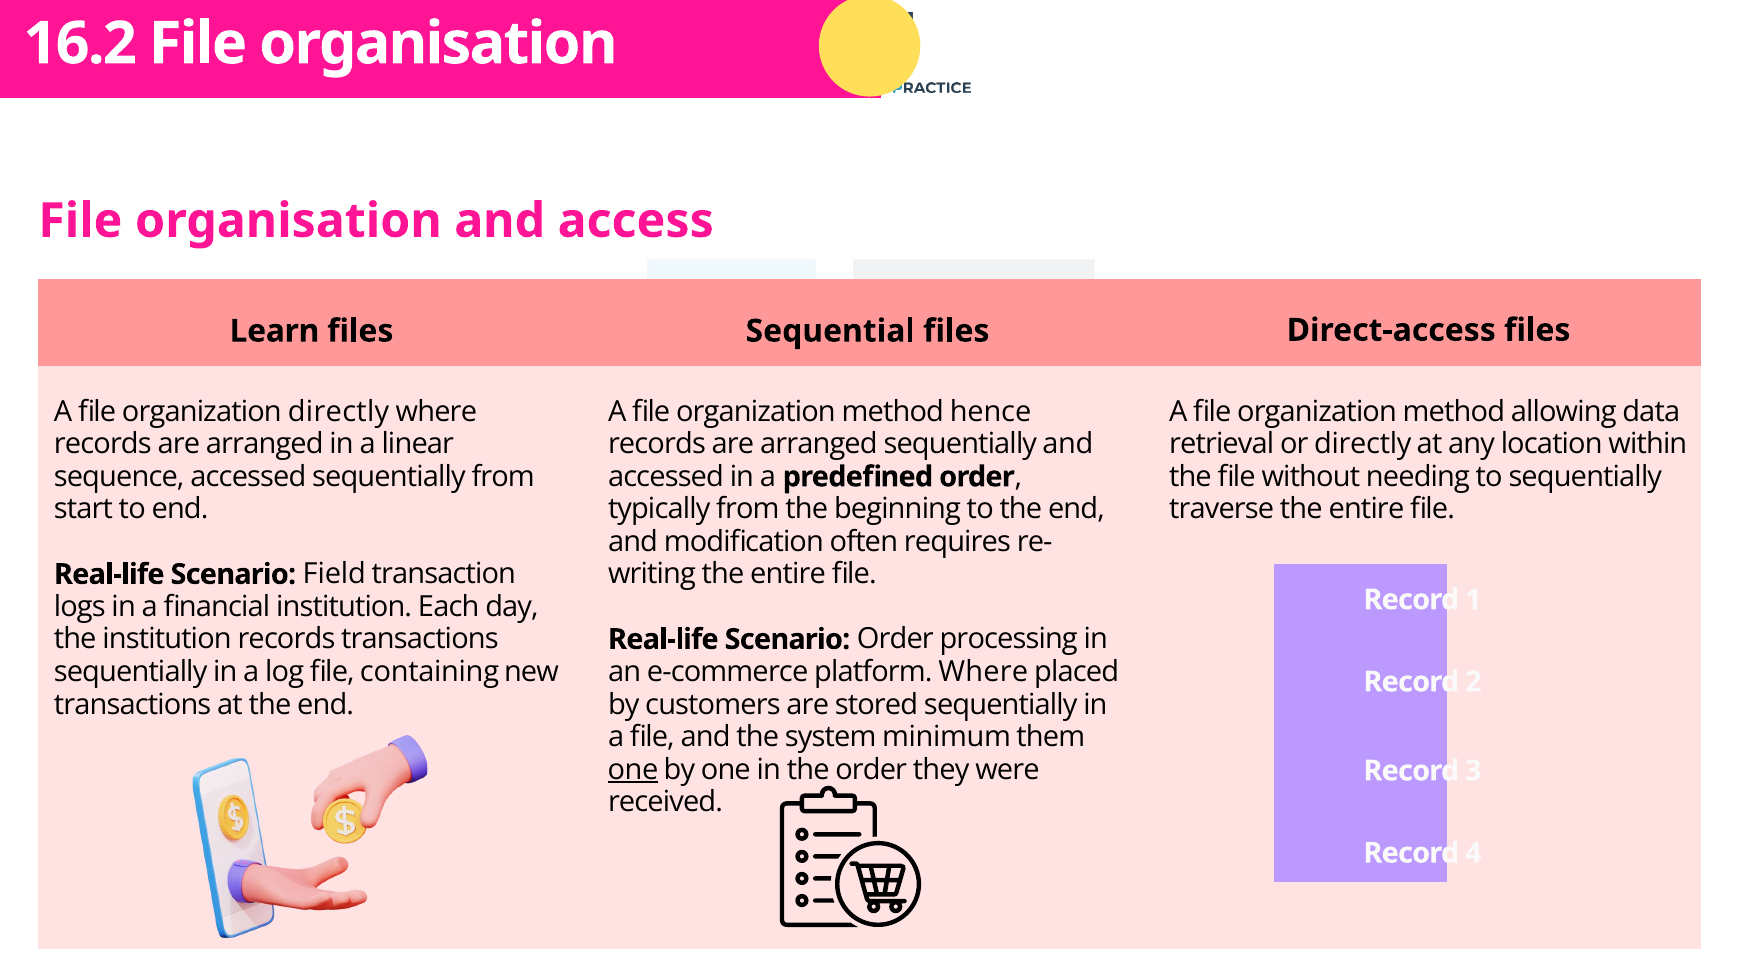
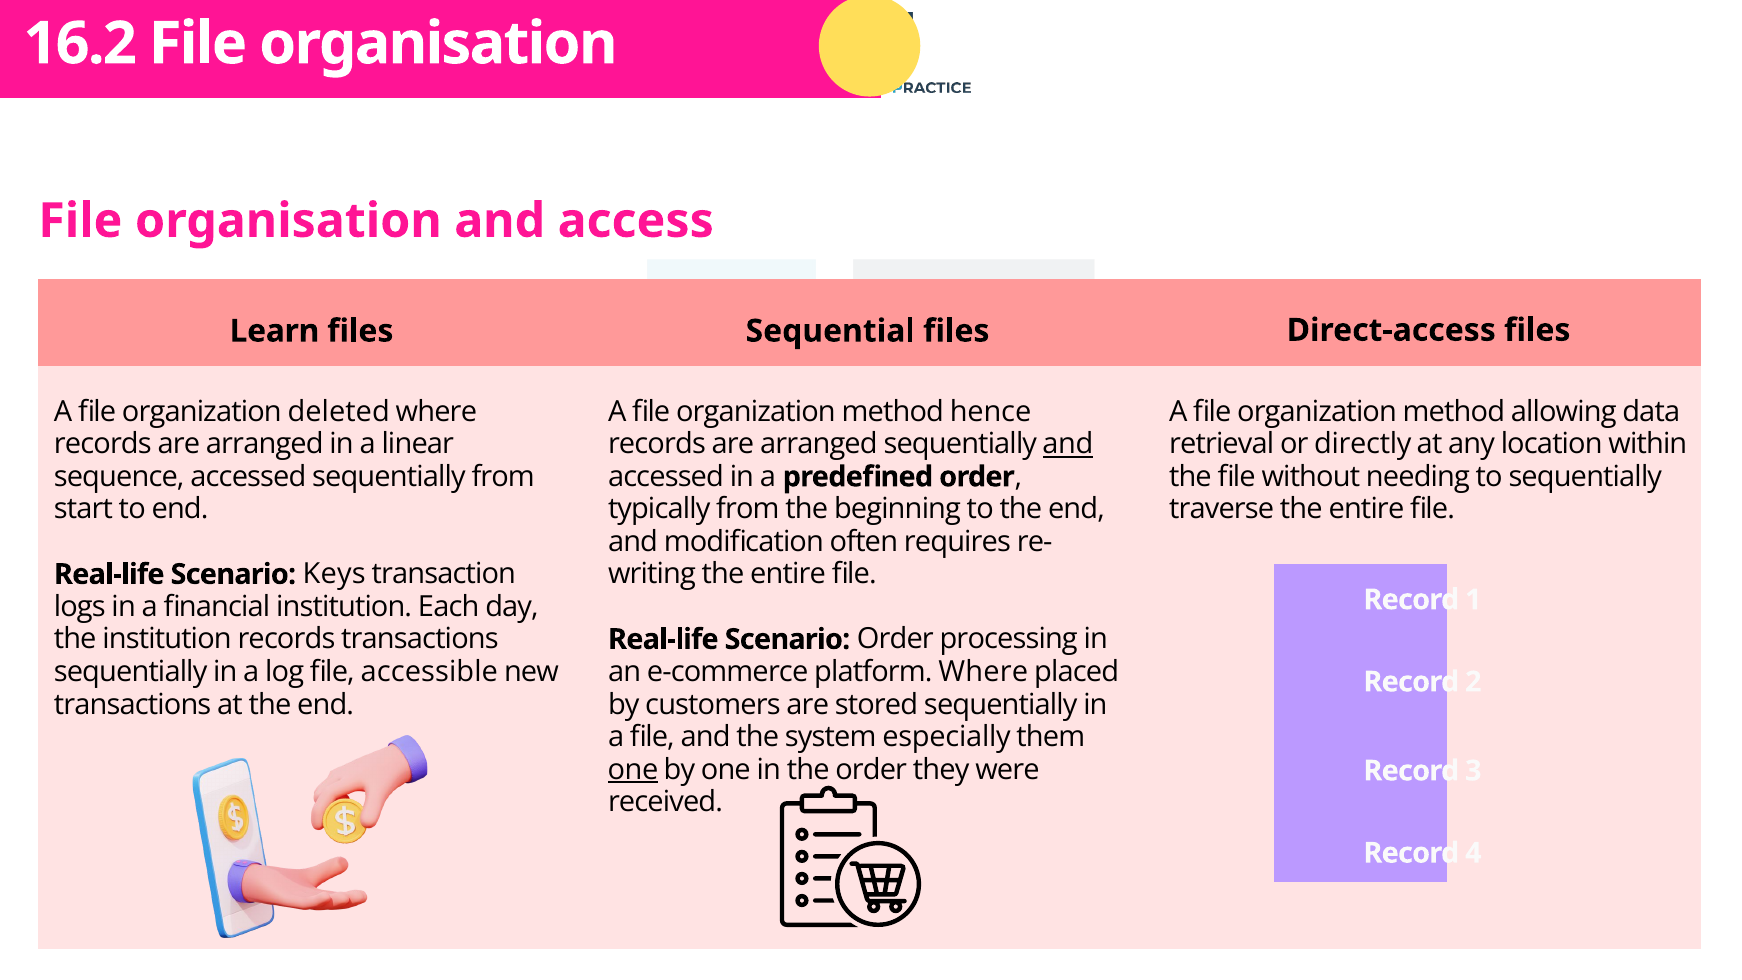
organization directly: directly -> deleted
and at (1068, 444) underline: none -> present
Field: Field -> Keys
containing: containing -> accessible
minimum: minimum -> especially
